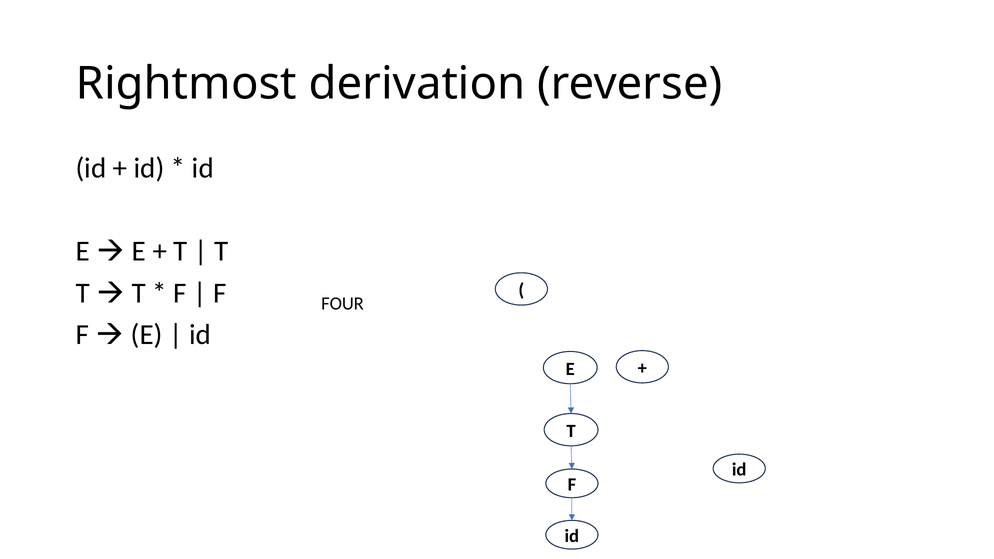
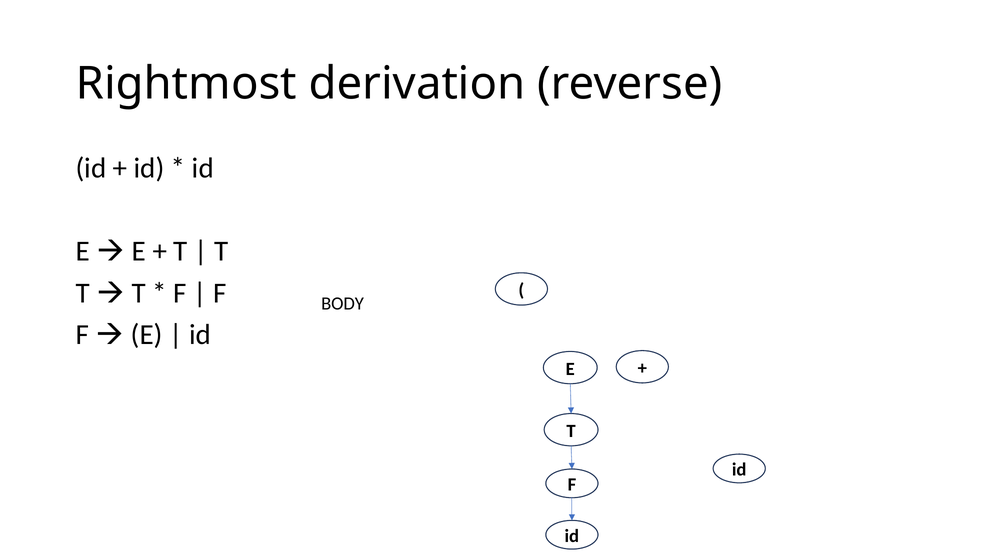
FOUR: FOUR -> BODY
